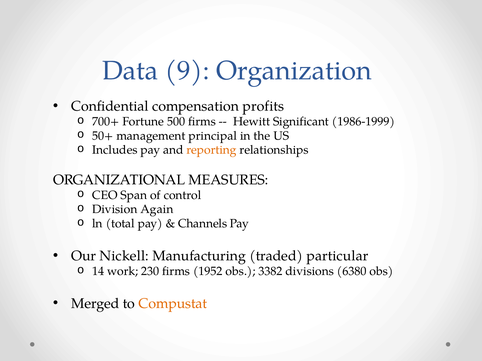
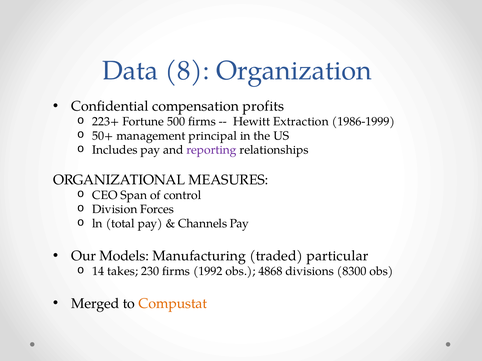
9: 9 -> 8
700+: 700+ -> 223+
Significant: Significant -> Extraction
reporting colour: orange -> purple
Again: Again -> Forces
Nickell: Nickell -> Models
work: work -> takes
1952: 1952 -> 1992
3382: 3382 -> 4868
6380: 6380 -> 8300
